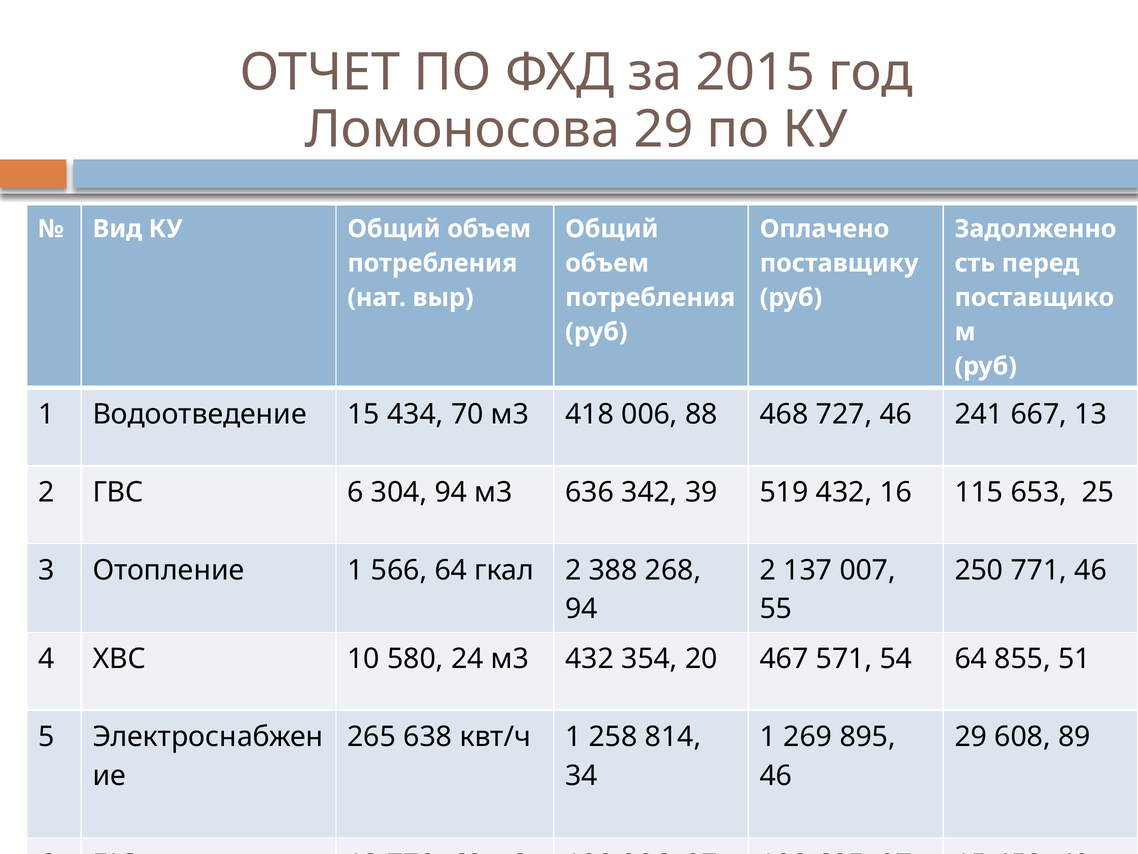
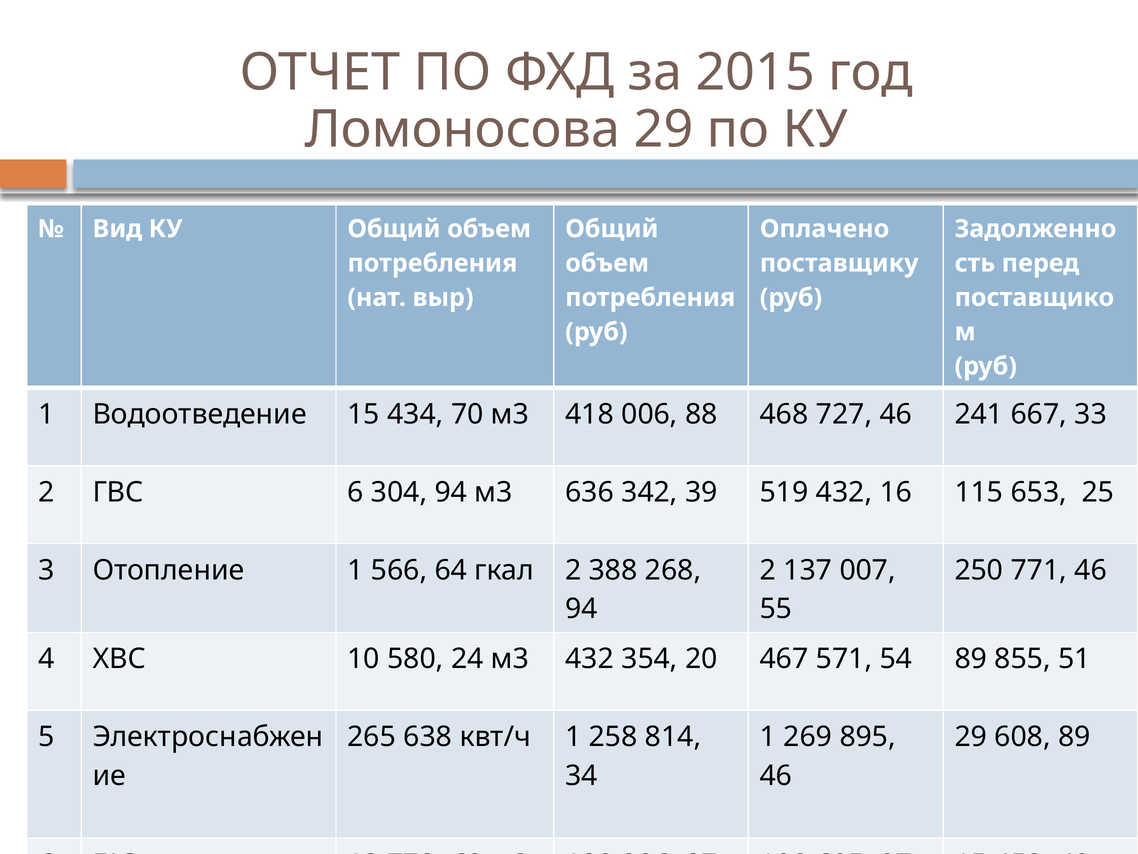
667 13: 13 -> 33
54 64: 64 -> 89
